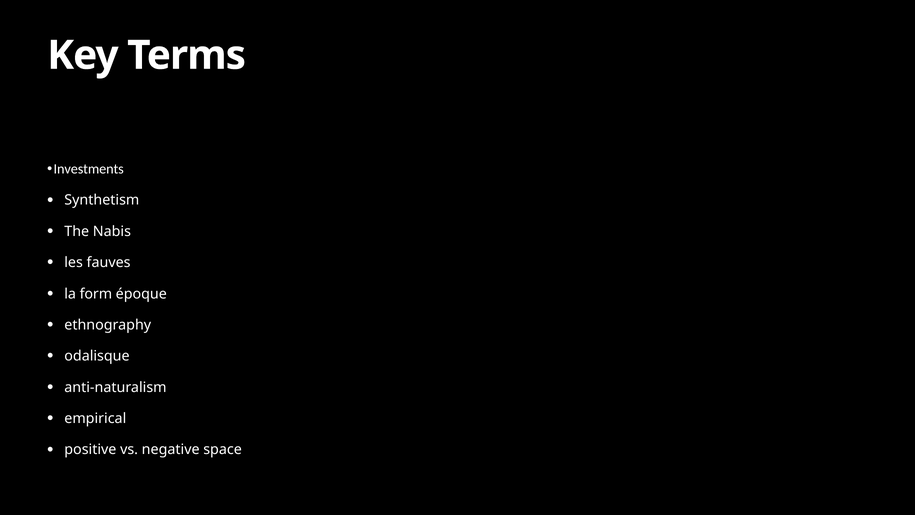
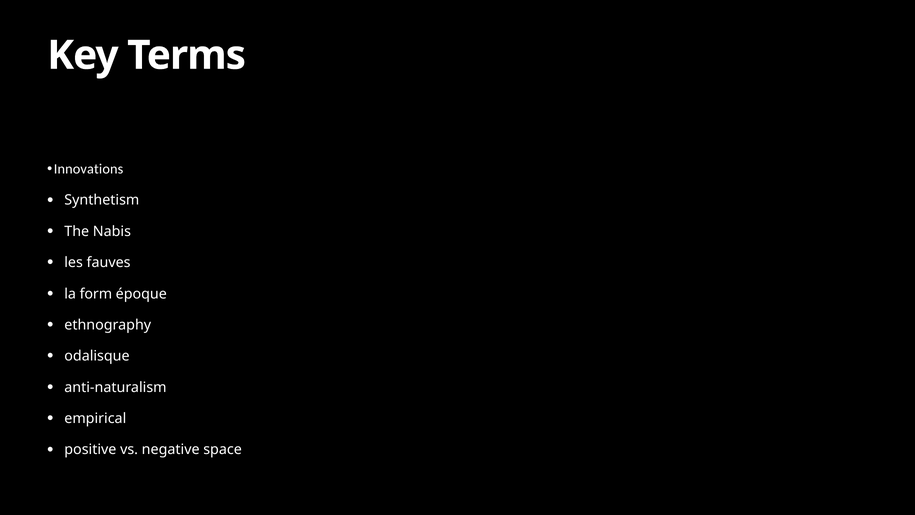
Investments: Investments -> Innovations
